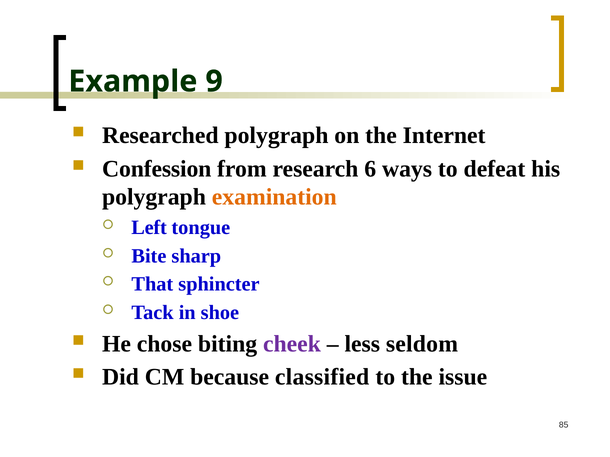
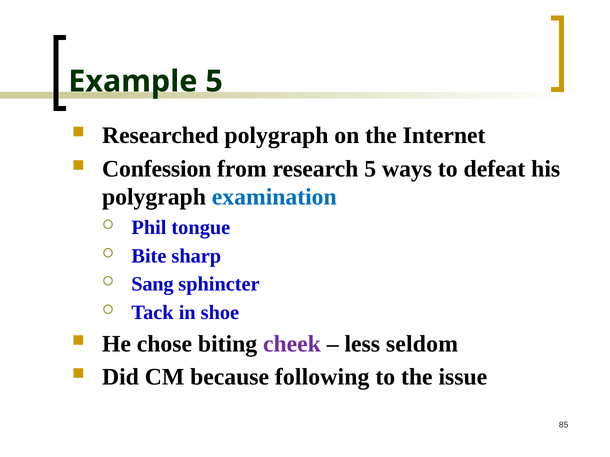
Example 9: 9 -> 5
research 6: 6 -> 5
examination colour: orange -> blue
Left: Left -> Phil
That: That -> Sang
classified: classified -> following
